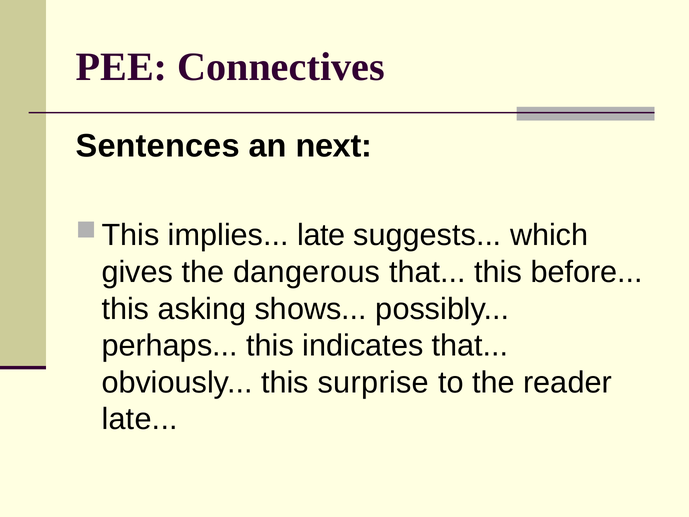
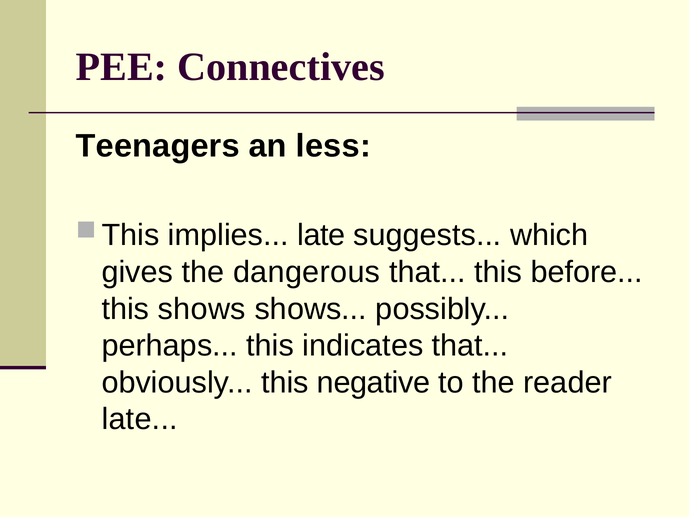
Sentences: Sentences -> Teenagers
next: next -> less
this asking: asking -> shows
surprise: surprise -> negative
